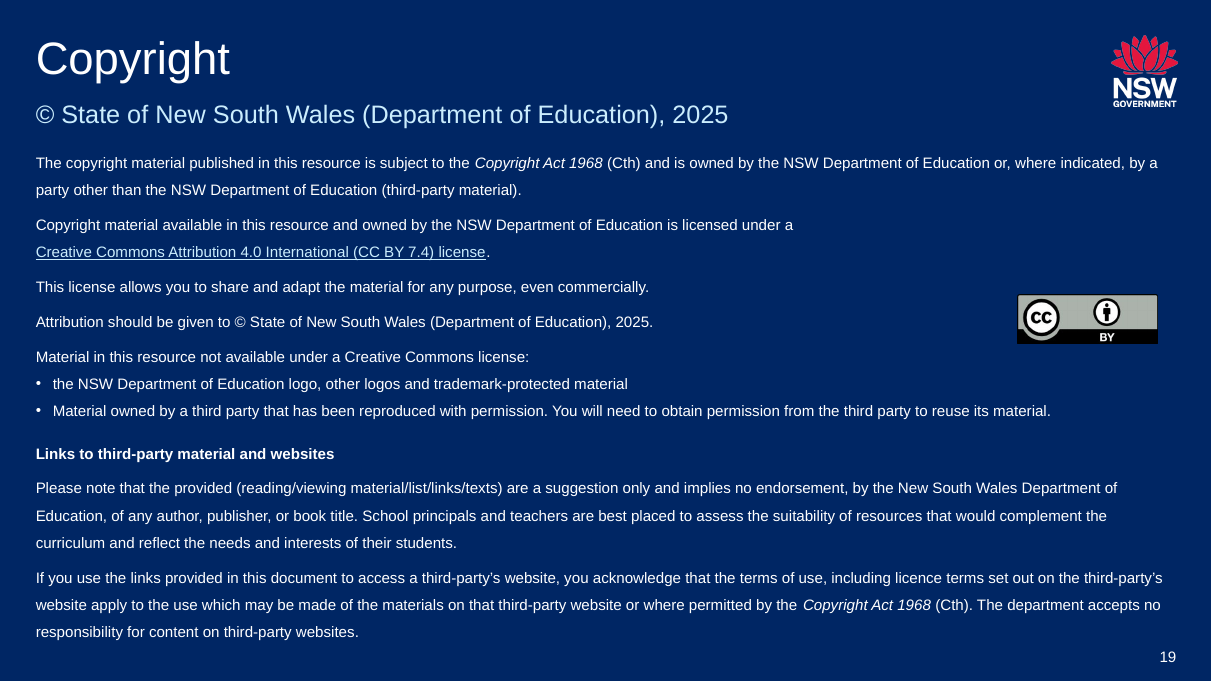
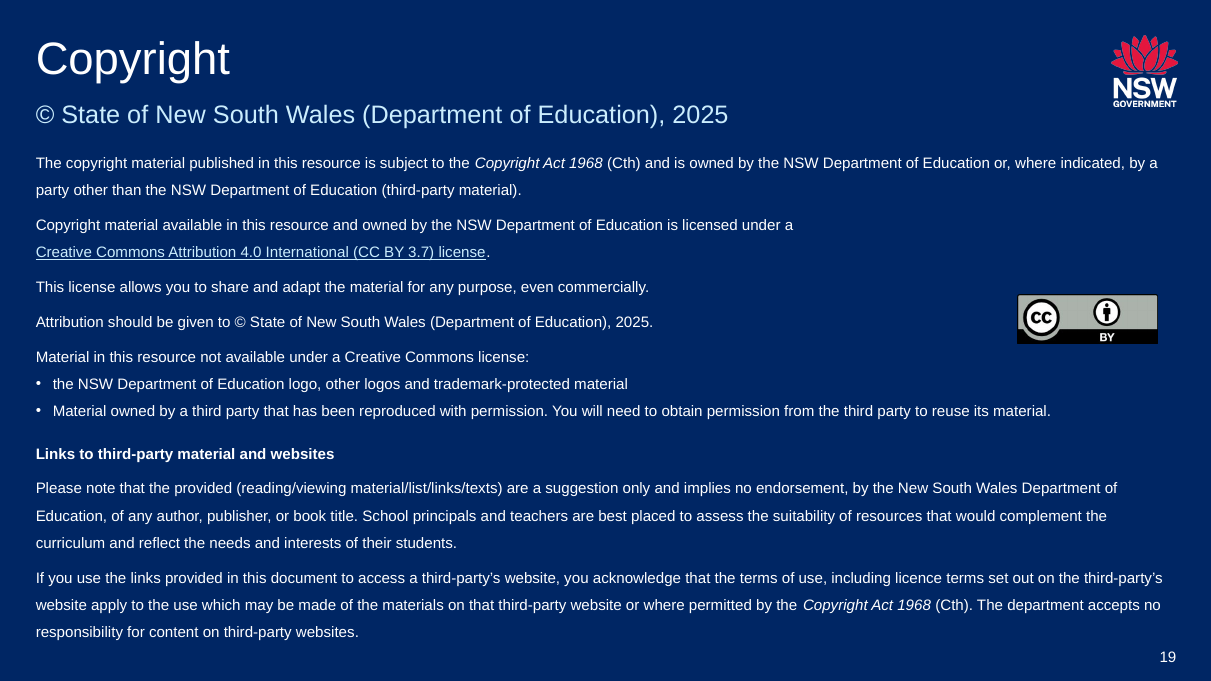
7.4: 7.4 -> 3.7
